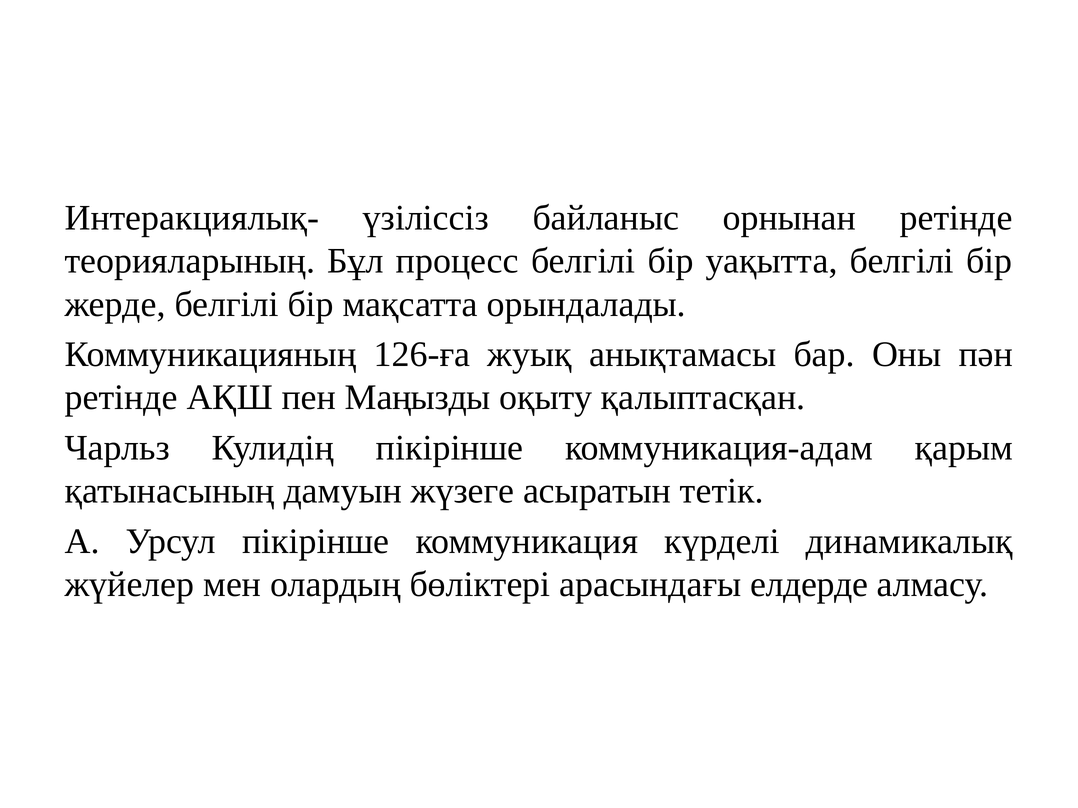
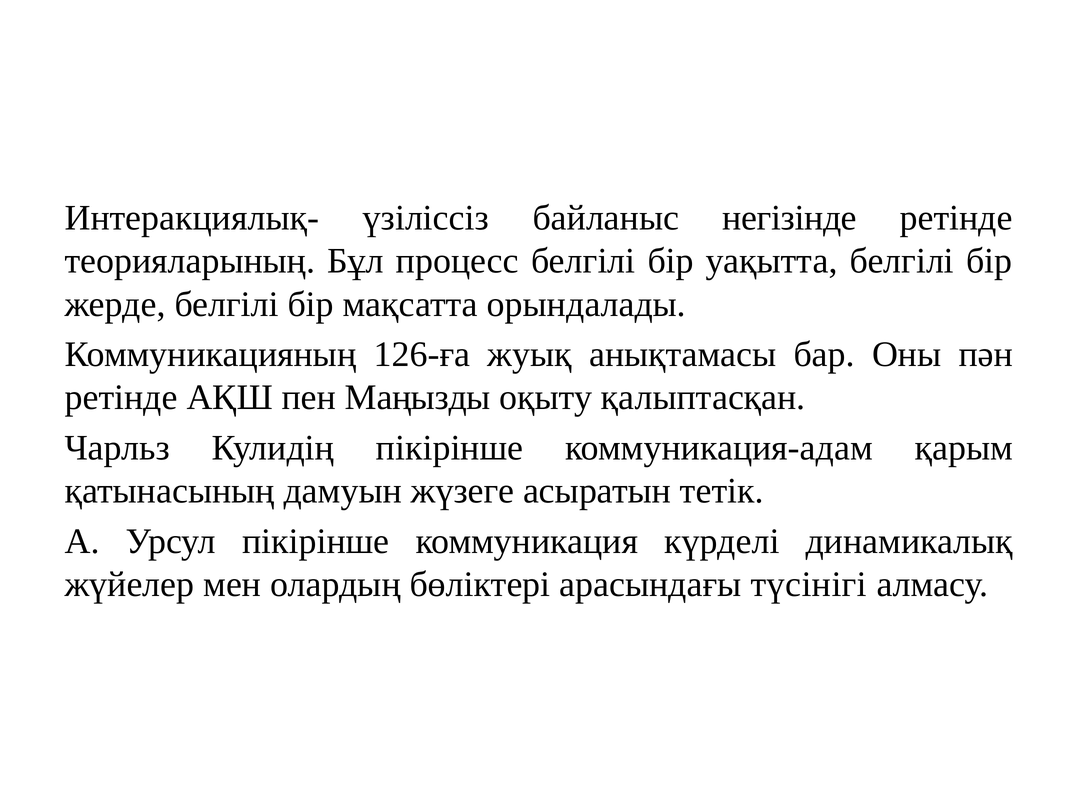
орнынан: орнынан -> негізінде
елдерде: елдерде -> түсінігі
